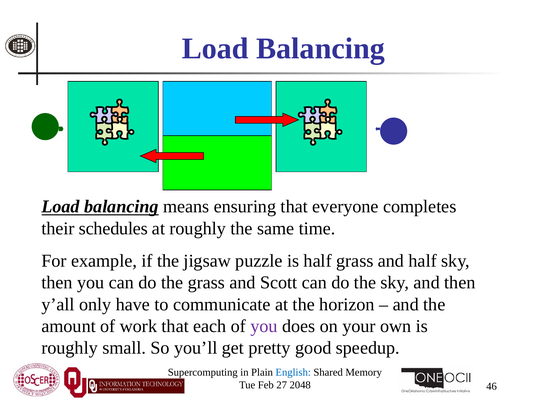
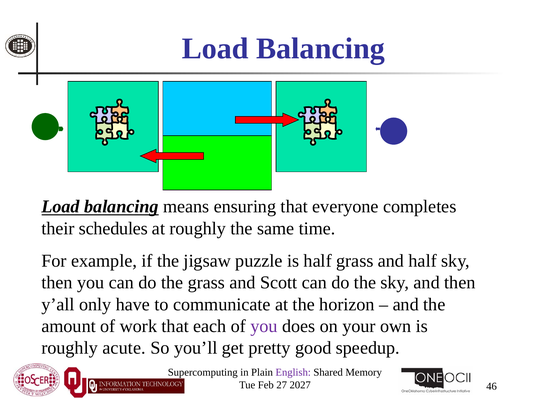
small: small -> acute
English colour: blue -> purple
2048: 2048 -> 2027
